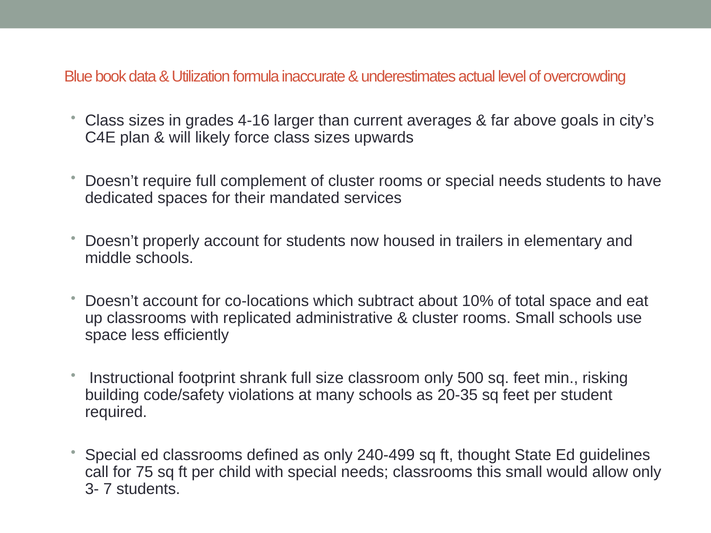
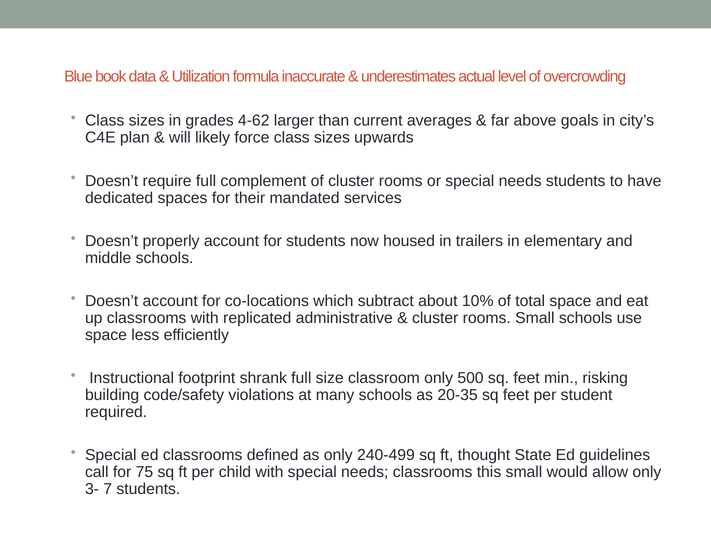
4-16: 4-16 -> 4-62
